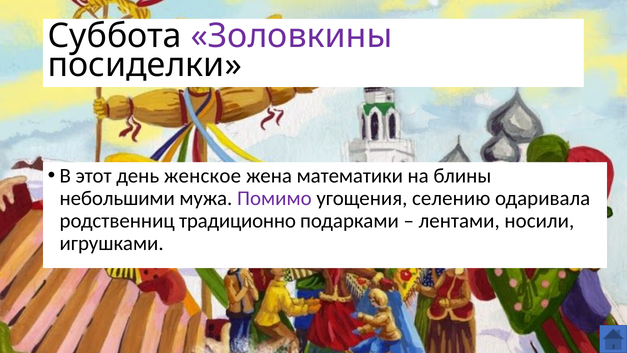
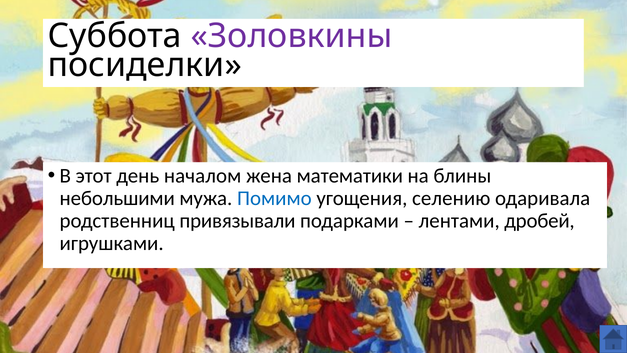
женское: женское -> началом
Помимо colour: purple -> blue
традиционно: традиционно -> привязывали
носили: носили -> дробей
